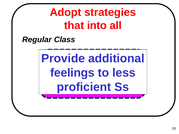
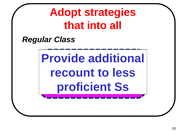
feelings: feelings -> recount
